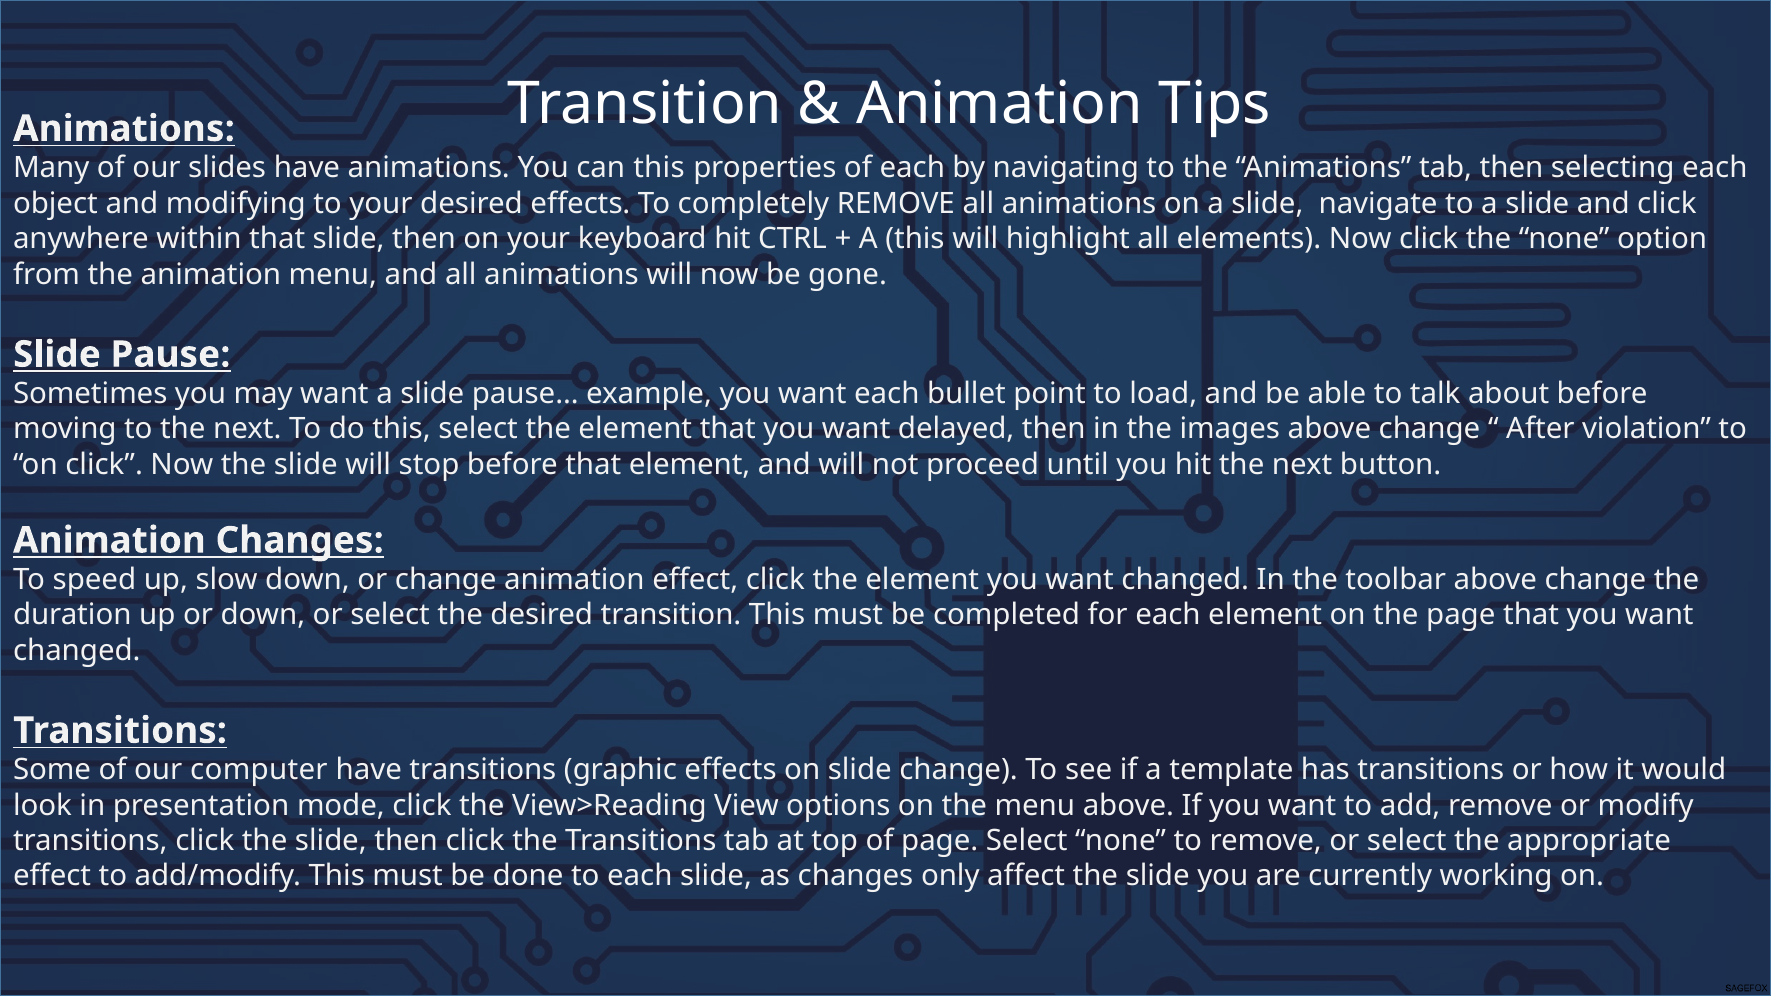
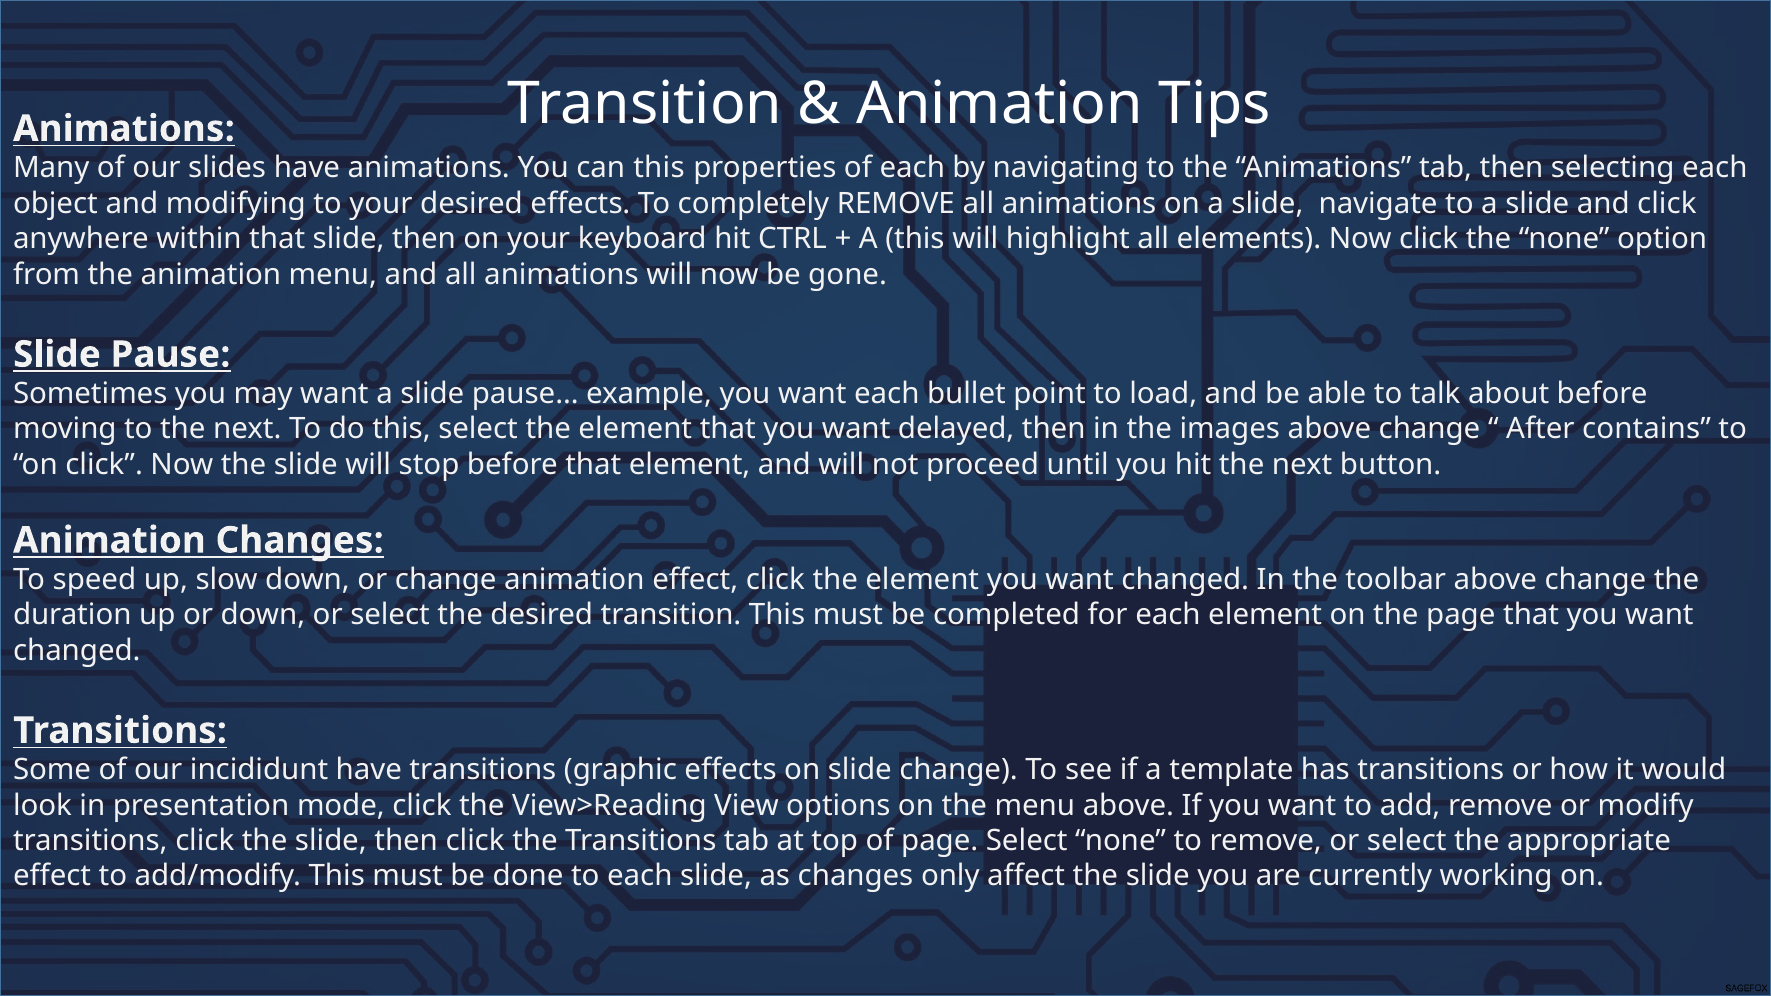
violation: violation -> contains
computer: computer -> incididunt
